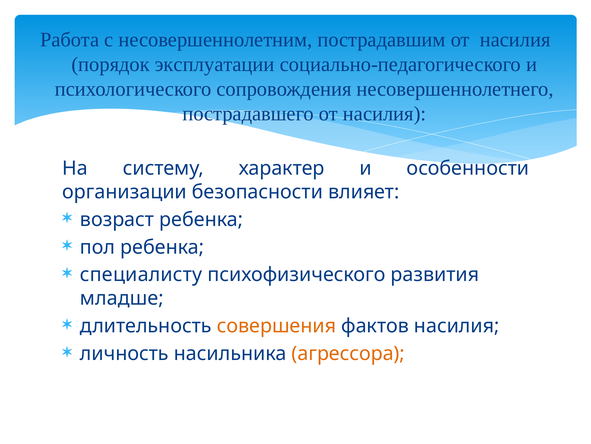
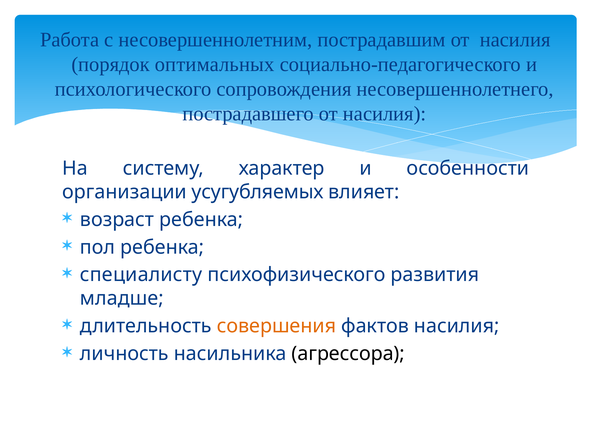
эксплуатации: эксплуатации -> оптимальных
безопасности: безопасности -> усугубляемых
агрессора colour: orange -> black
